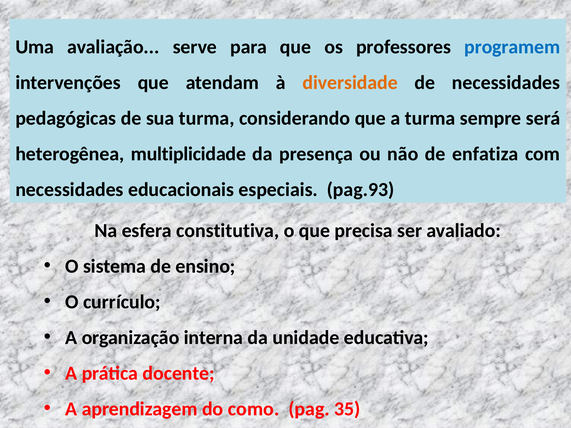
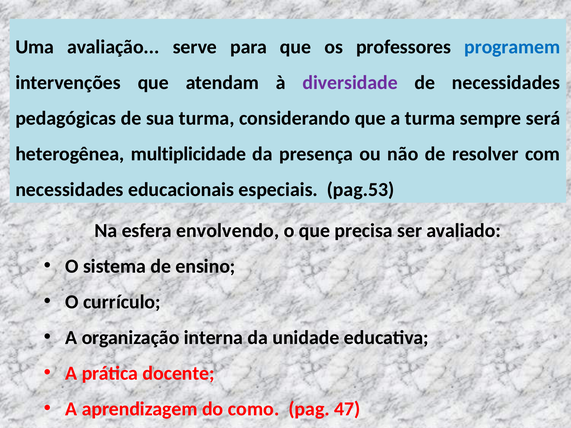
diversidade colour: orange -> purple
enfatiza: enfatiza -> resolver
pag.93: pag.93 -> pag.53
constitutiva: constitutiva -> envolvendo
35: 35 -> 47
